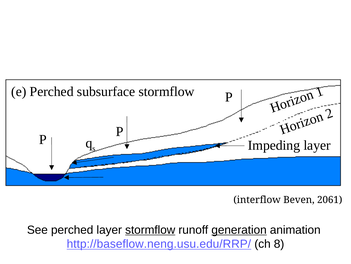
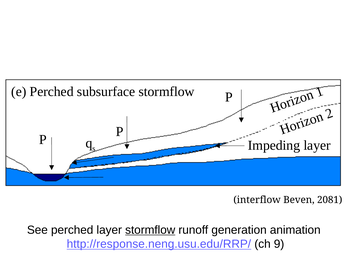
2061: 2061 -> 2081
generation underline: present -> none
http://baseflow.neng.usu.edu/RRP/: http://baseflow.neng.usu.edu/RRP/ -> http://response.neng.usu.edu/RRP/
8: 8 -> 9
